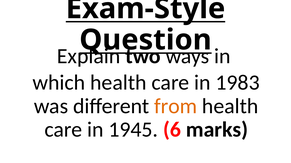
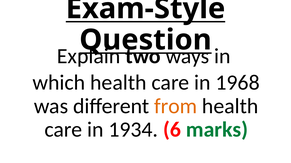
1983: 1983 -> 1968
1945: 1945 -> 1934
marks colour: black -> green
